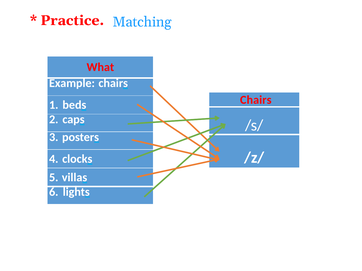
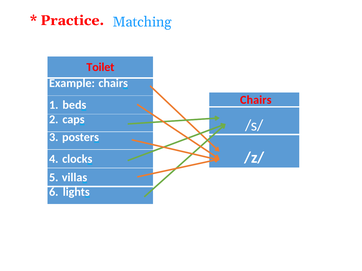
What: What -> Toilet
